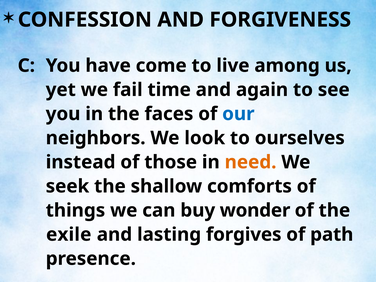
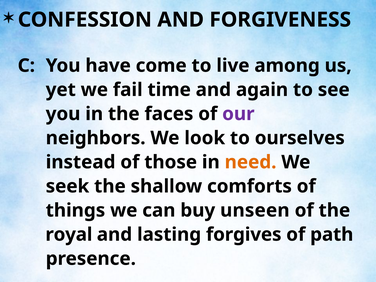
our colour: blue -> purple
wonder: wonder -> unseen
exile: exile -> royal
